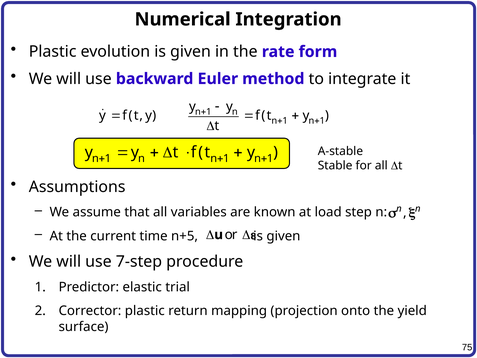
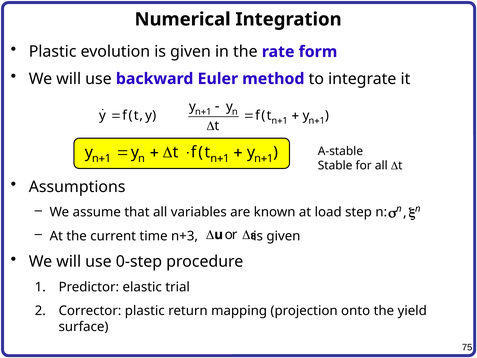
n+5: n+5 -> n+3
7-step: 7-step -> 0-step
